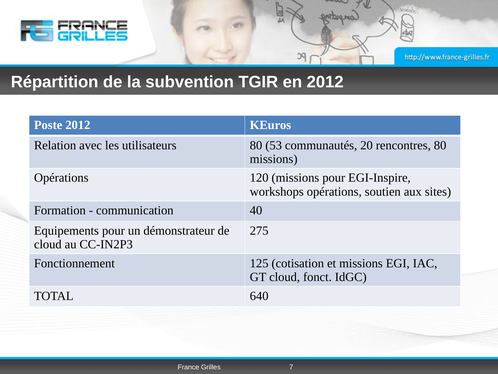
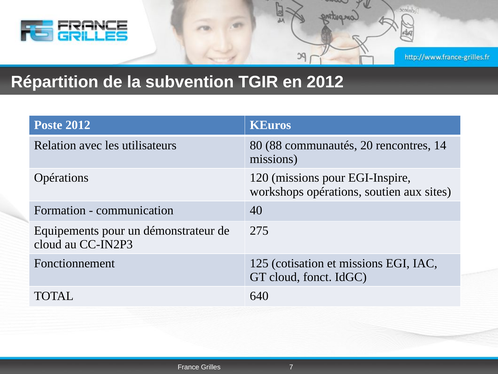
53: 53 -> 88
rencontres 80: 80 -> 14
